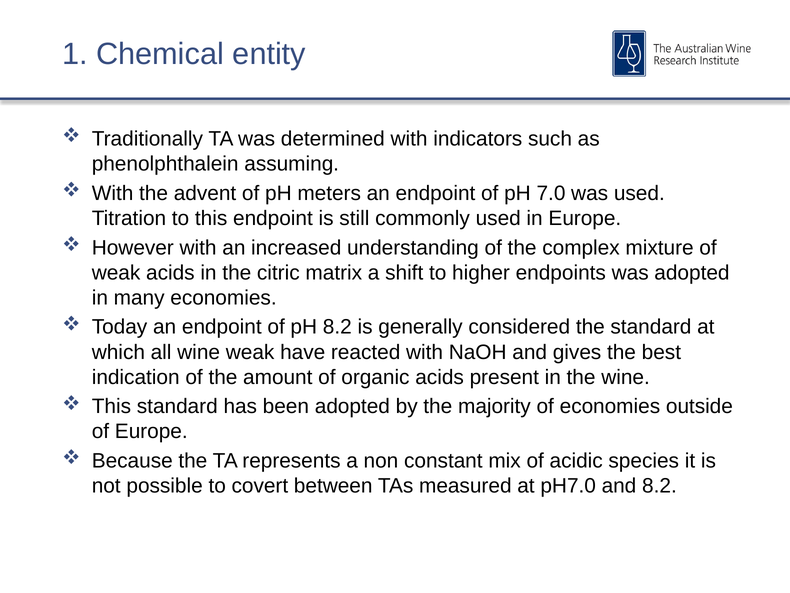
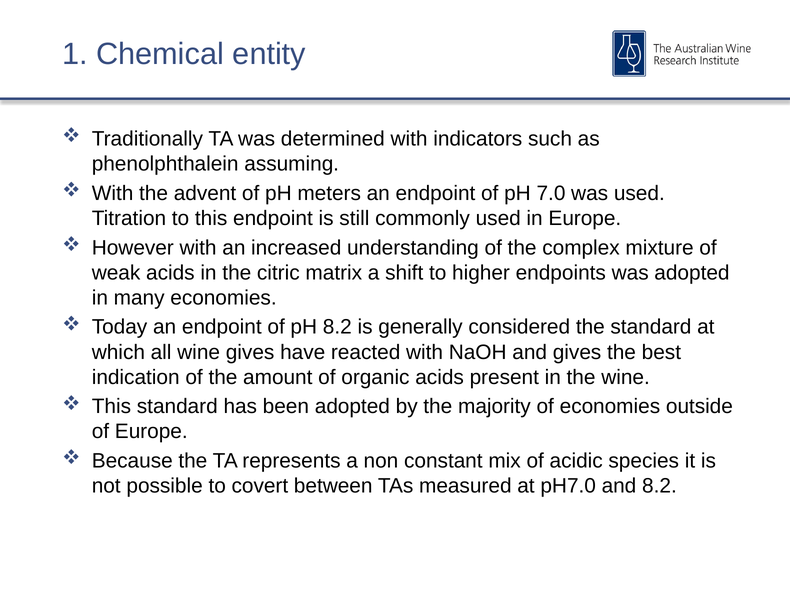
wine weak: weak -> gives
